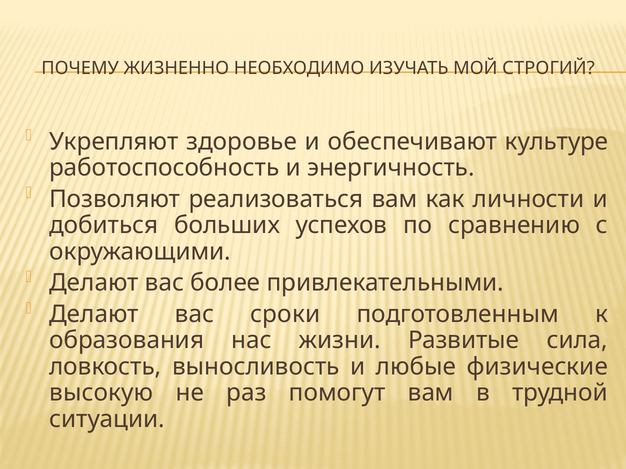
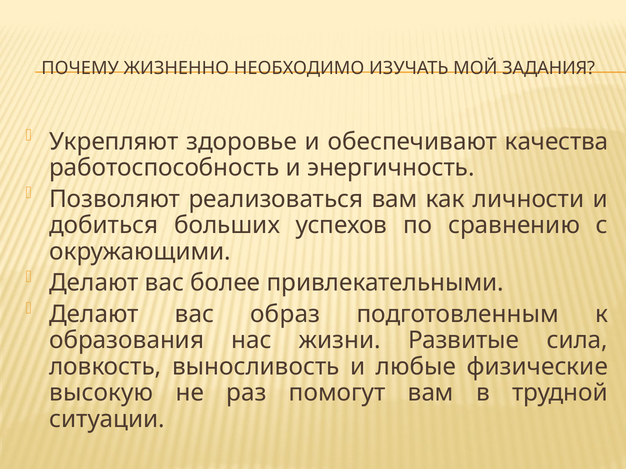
СТРОГИЙ: СТРОГИЙ -> ЗАДАНИЯ
культуре: культуре -> качества
сроки: сроки -> образ
